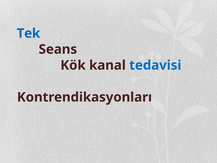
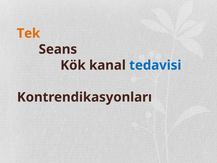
Tek colour: blue -> orange
